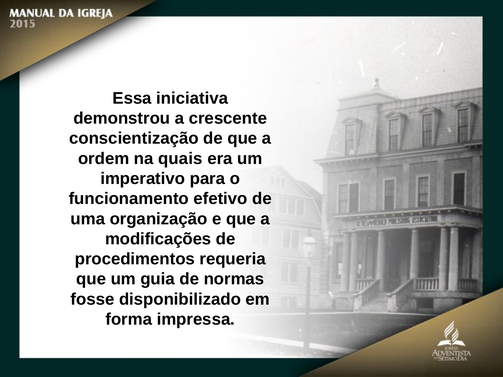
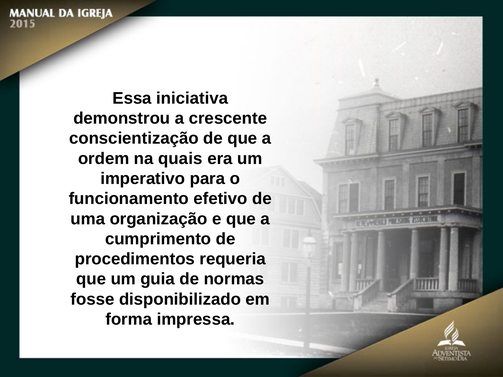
modificações: modificações -> cumprimento
